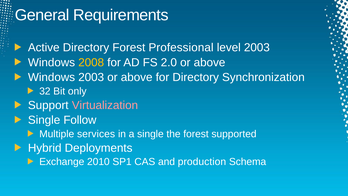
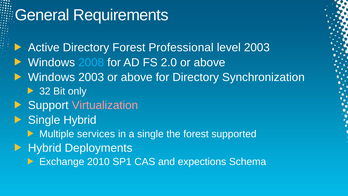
2008 colour: yellow -> light blue
Single Follow: Follow -> Hybrid
production: production -> expections
